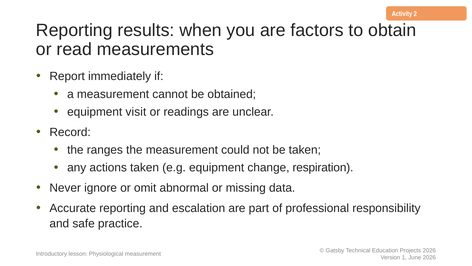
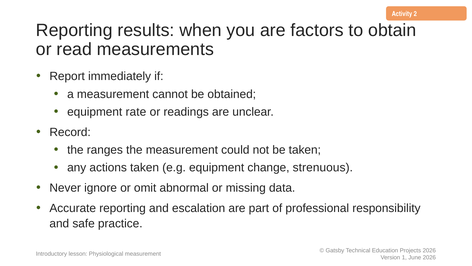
visit: visit -> rate
respiration: respiration -> strenuous
